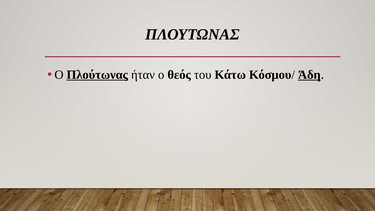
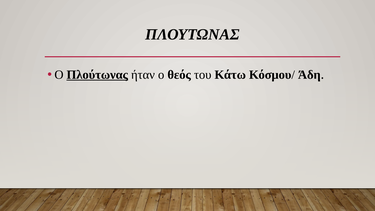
Άδη underline: present -> none
